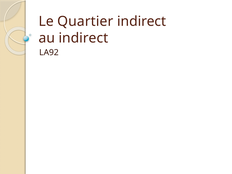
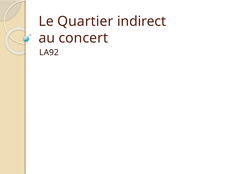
au indirect: indirect -> concert
